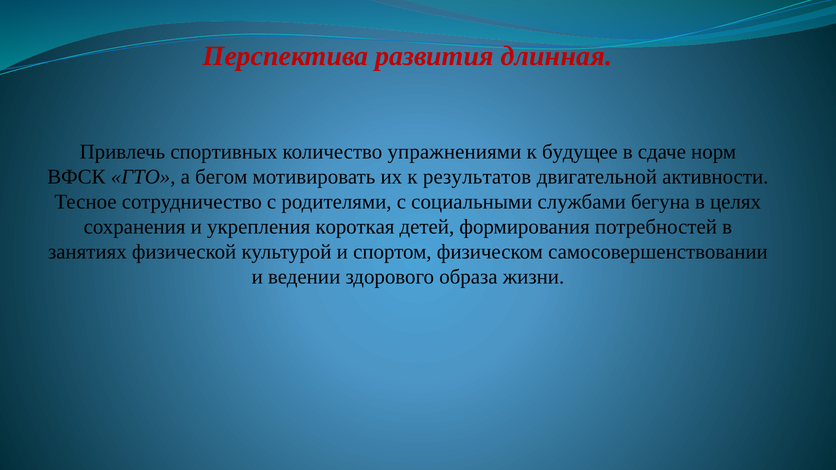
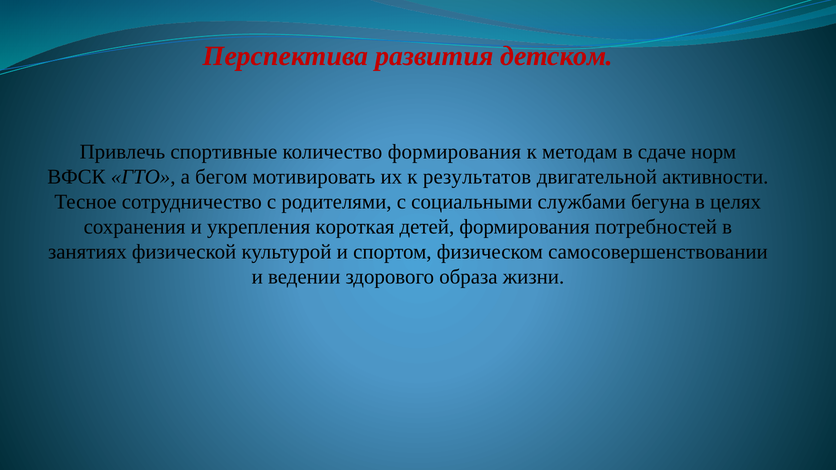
длинная: длинная -> детском
спортивных: спортивных -> спортивные
количество упражнениями: упражнениями -> формирования
будущее: будущее -> методам
